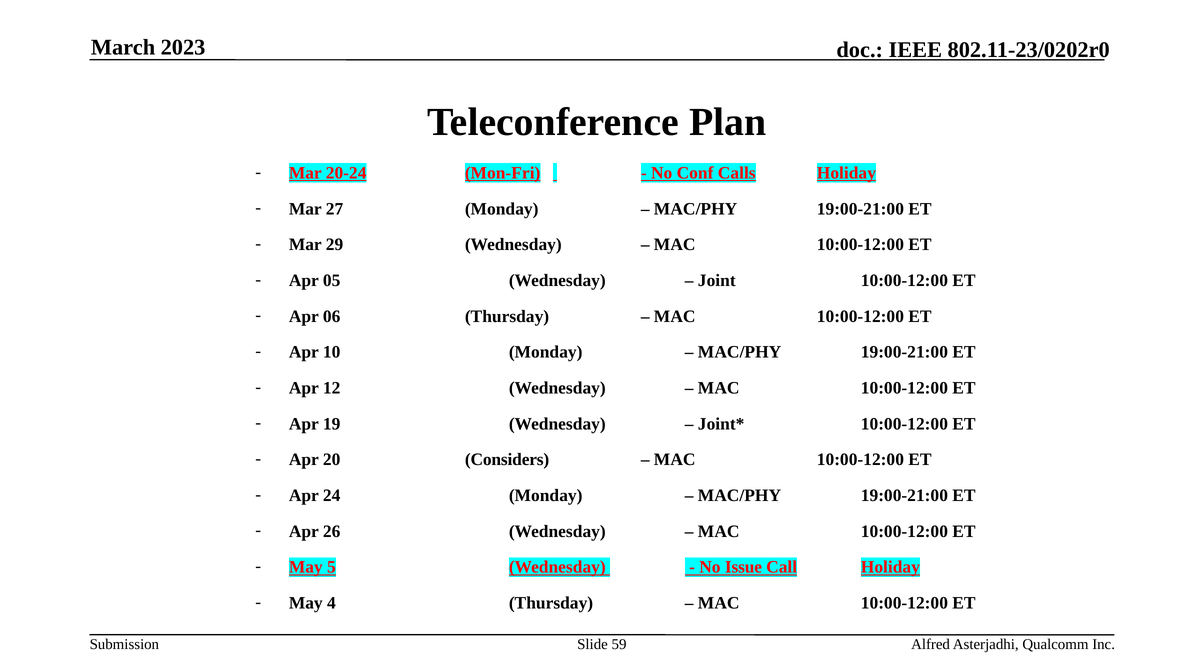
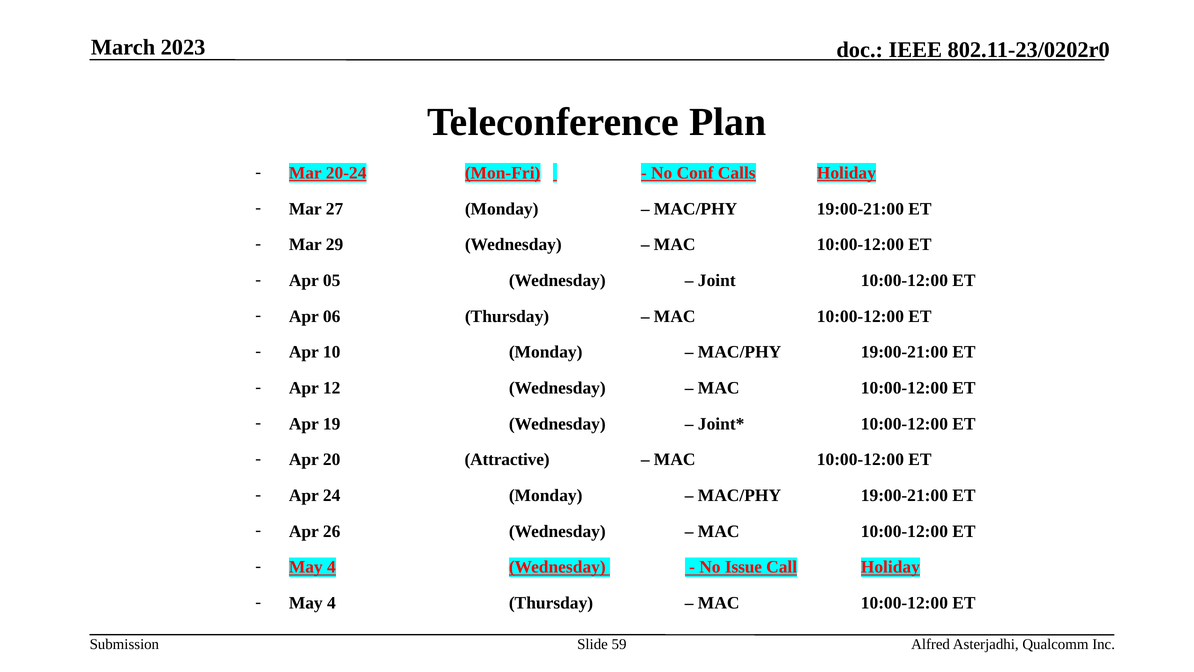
Considers: Considers -> Attractive
5 at (331, 567): 5 -> 4
